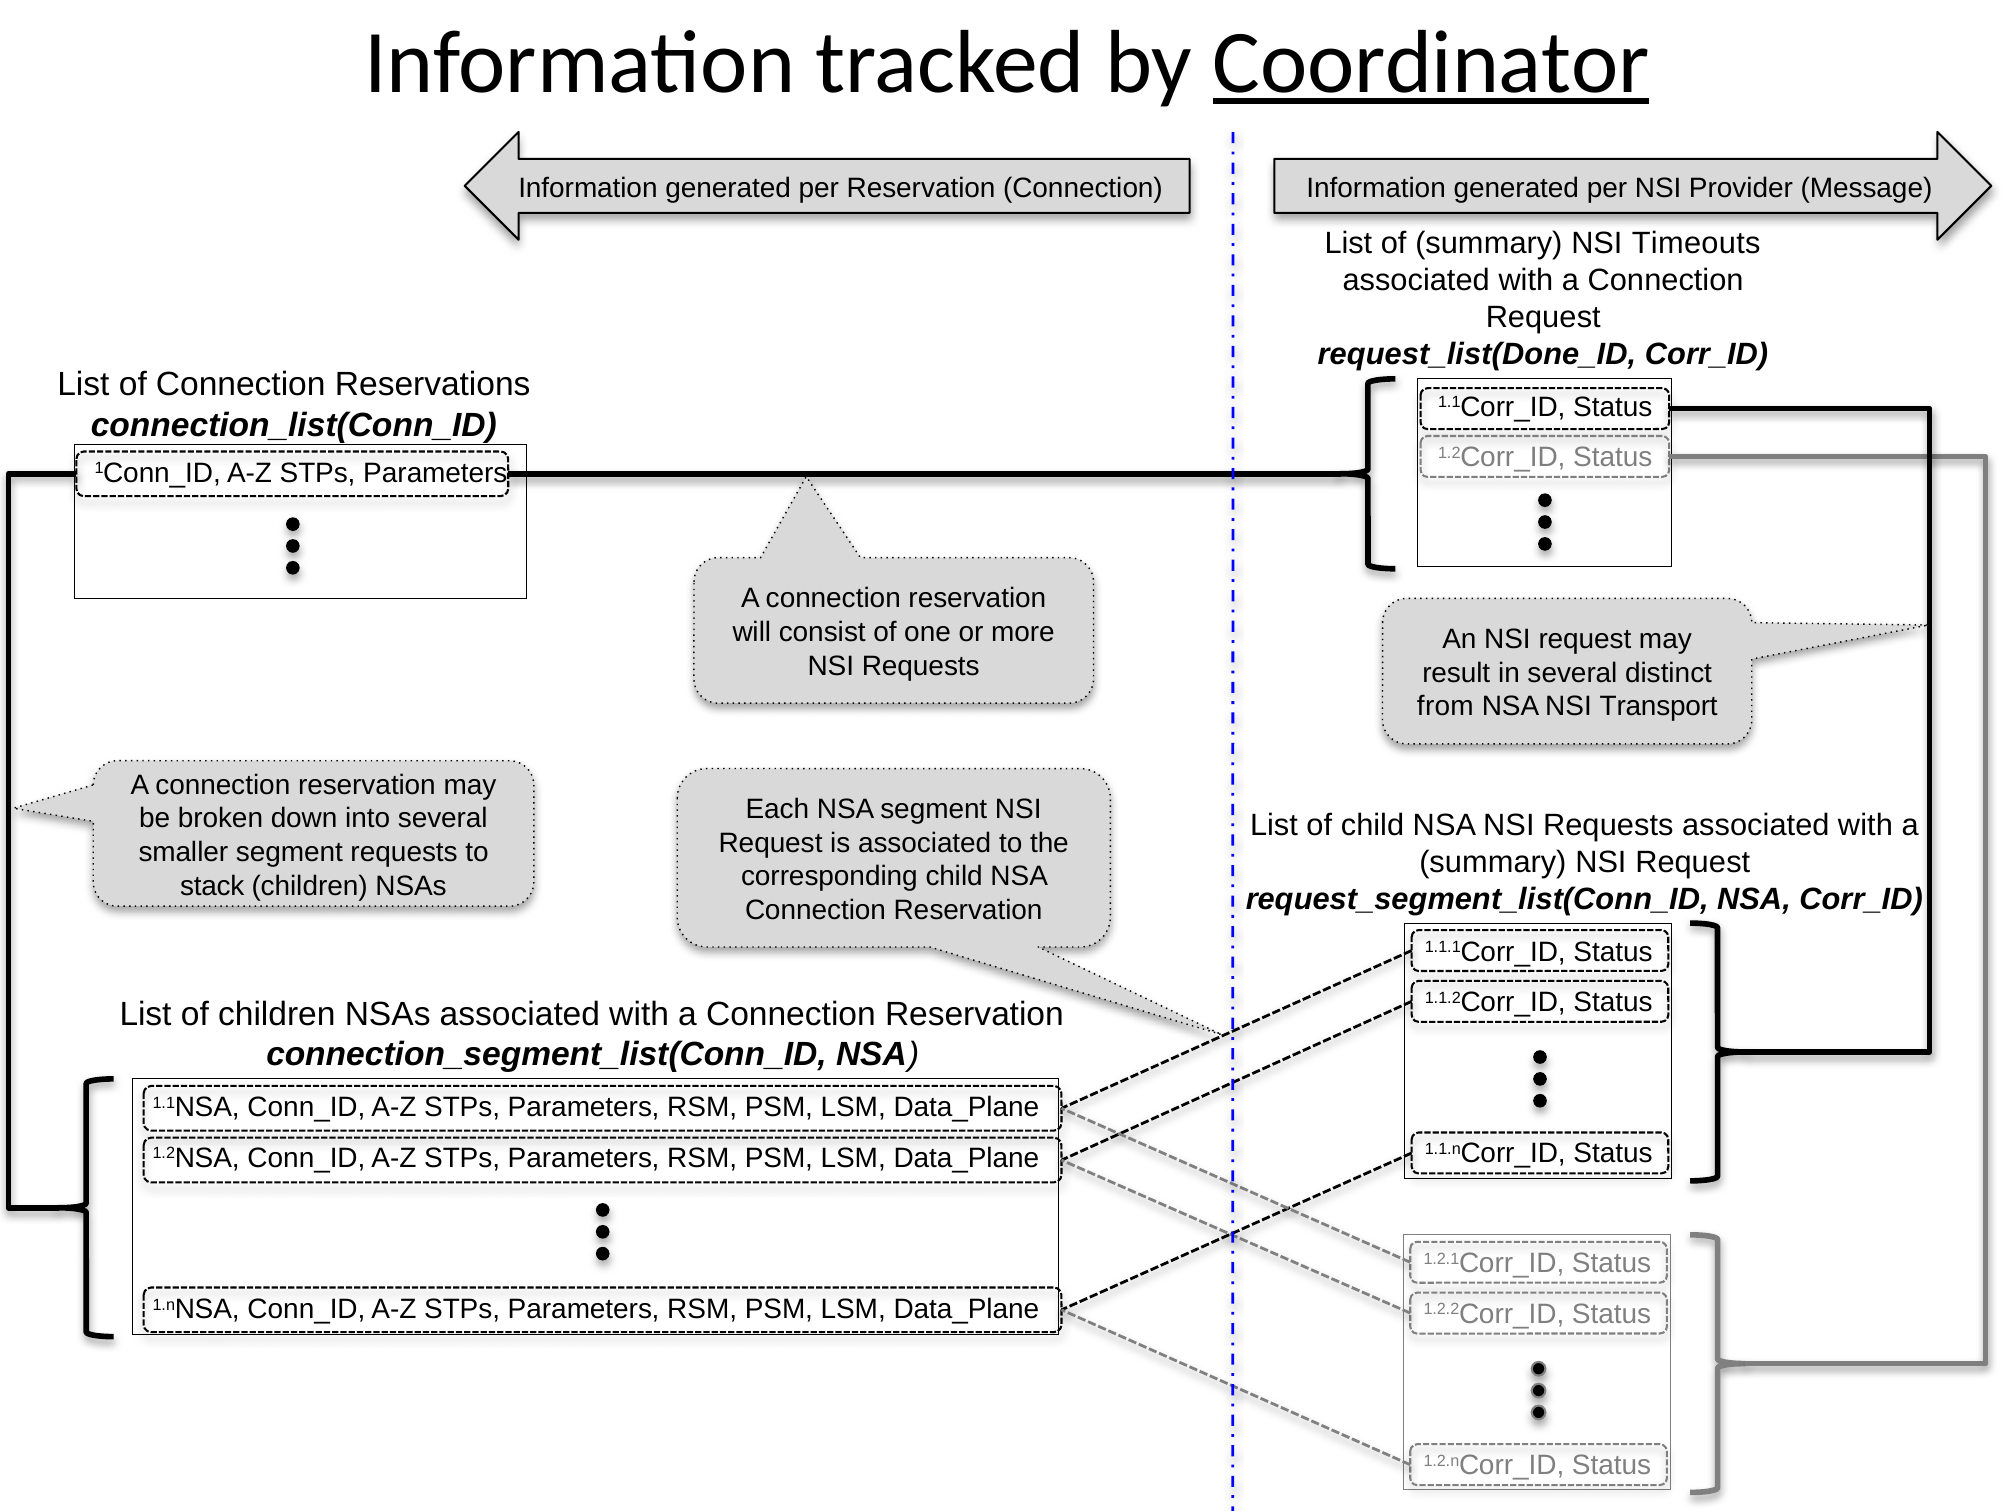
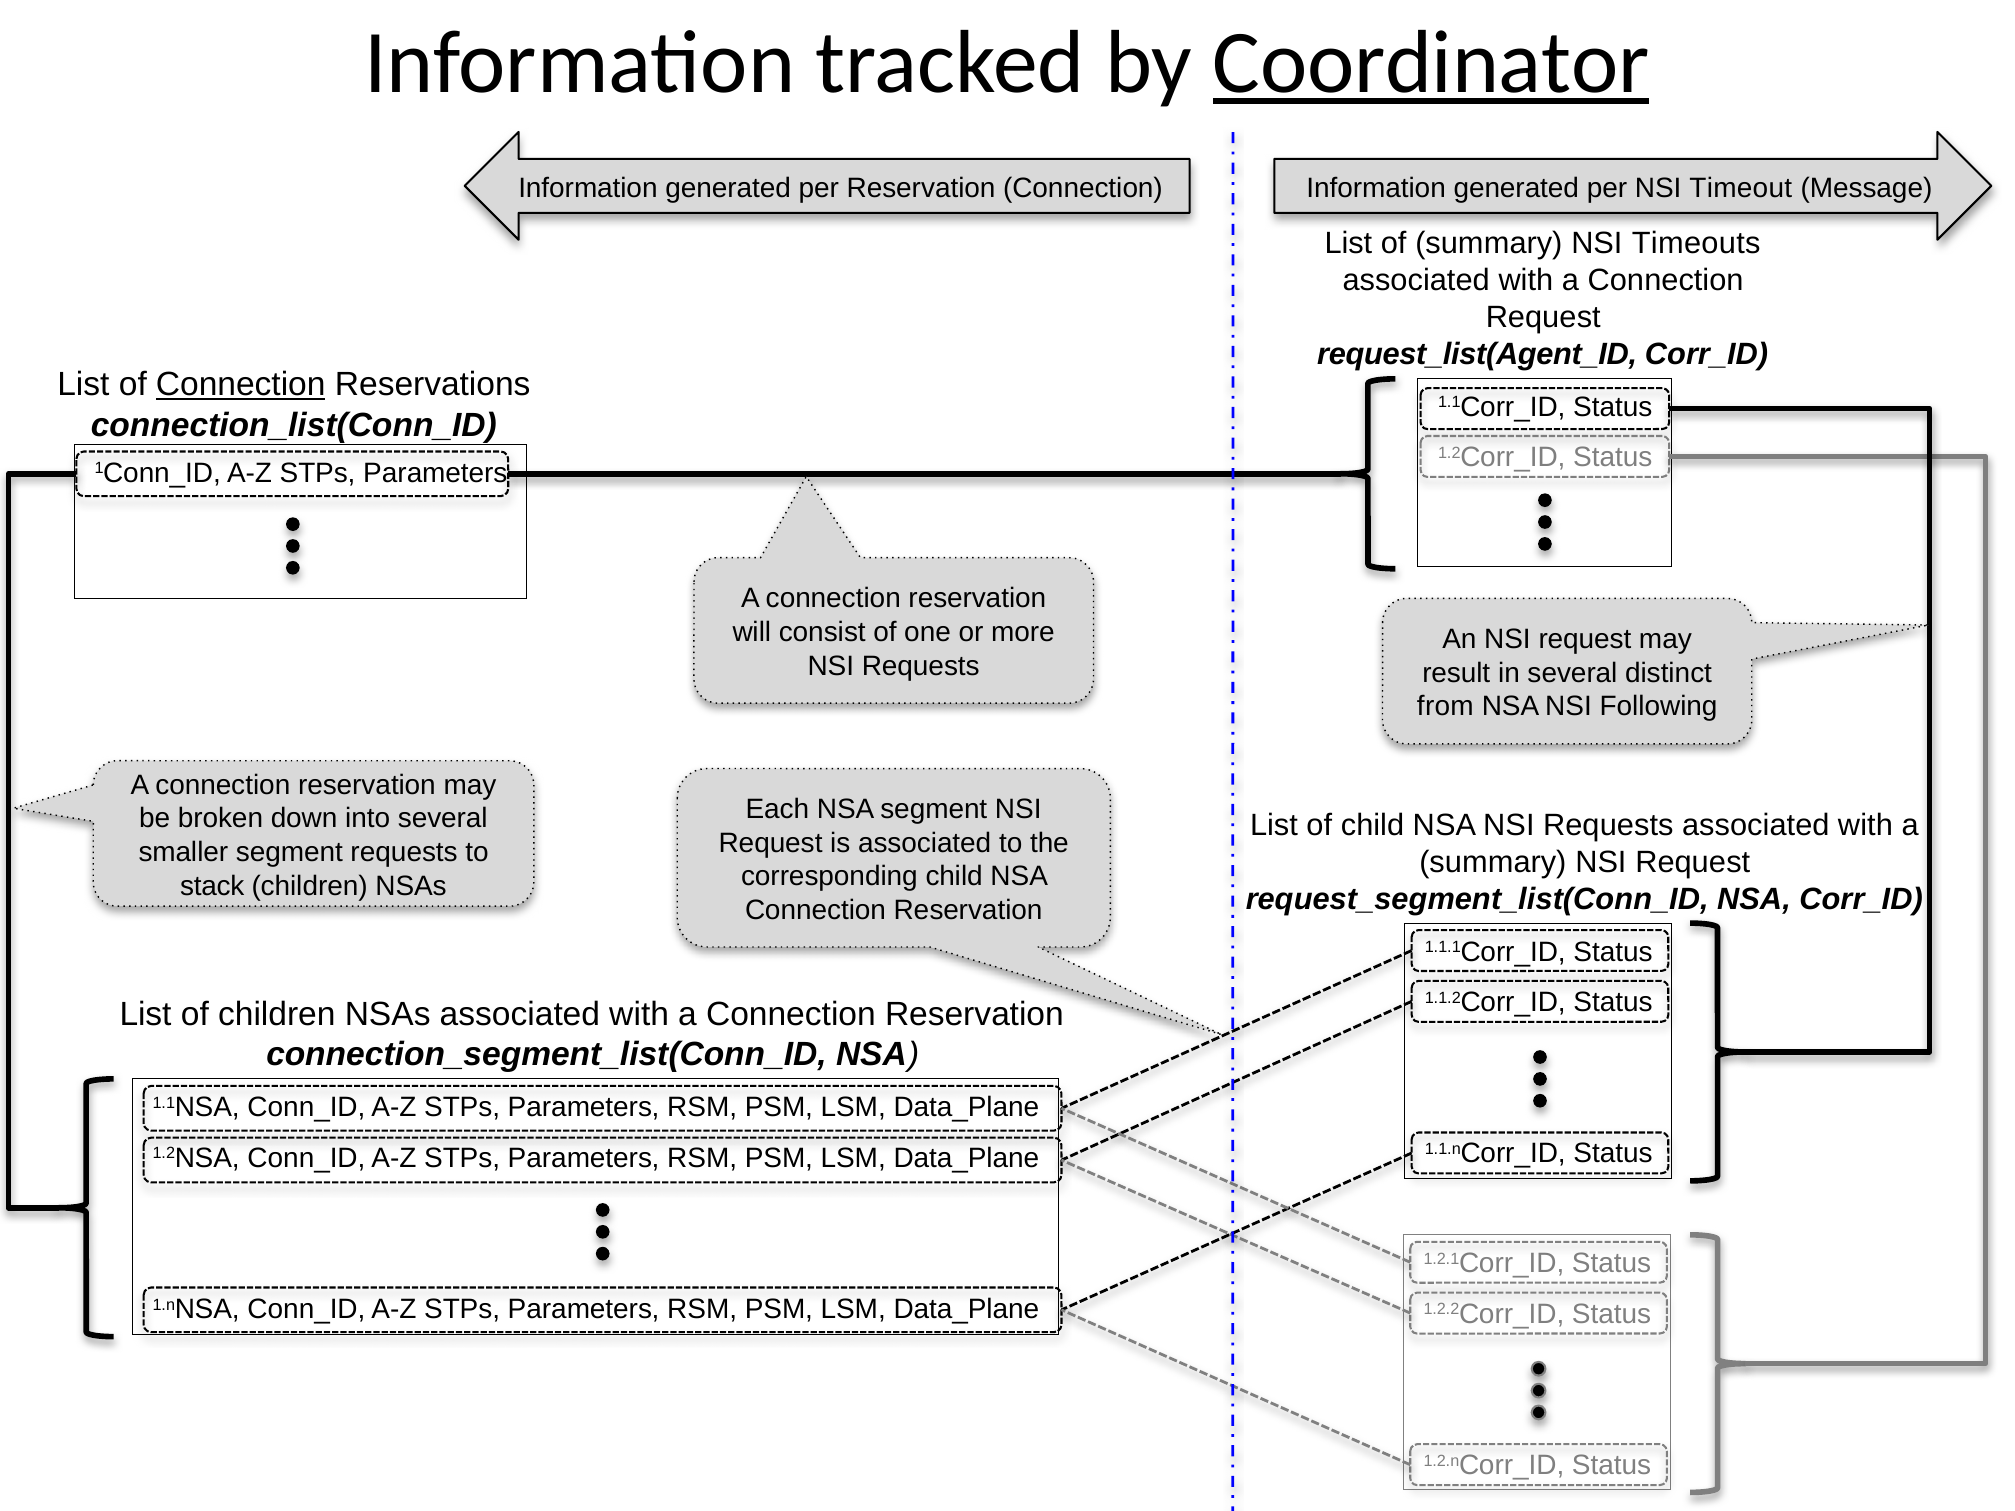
Provider: Provider -> Timeout
request_list(Done_ID: request_list(Done_ID -> request_list(Agent_ID
Connection at (241, 385) underline: none -> present
Transport: Transport -> Following
